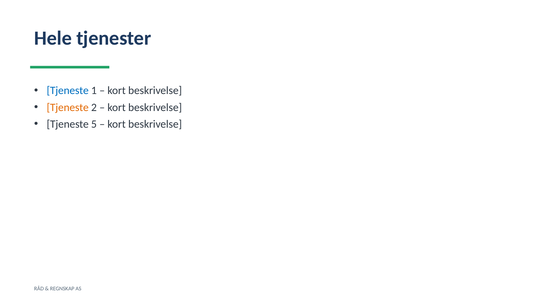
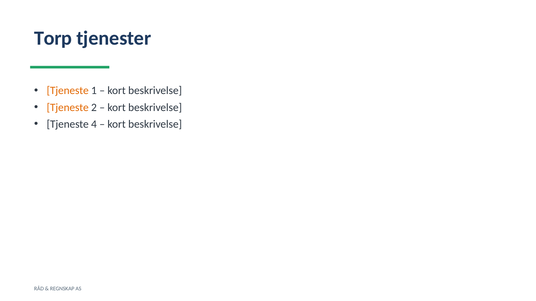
Hele: Hele -> Torp
Tjeneste at (68, 91) colour: blue -> orange
5: 5 -> 4
